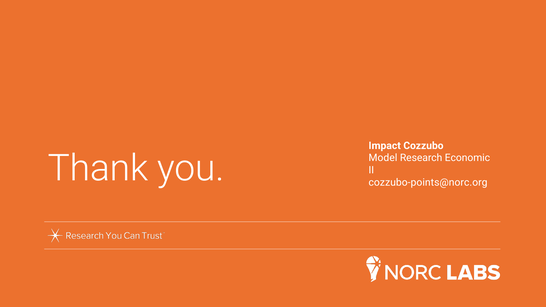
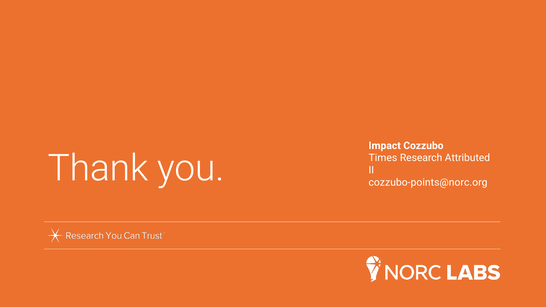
Model: Model -> Times
Economic: Economic -> Attributed
